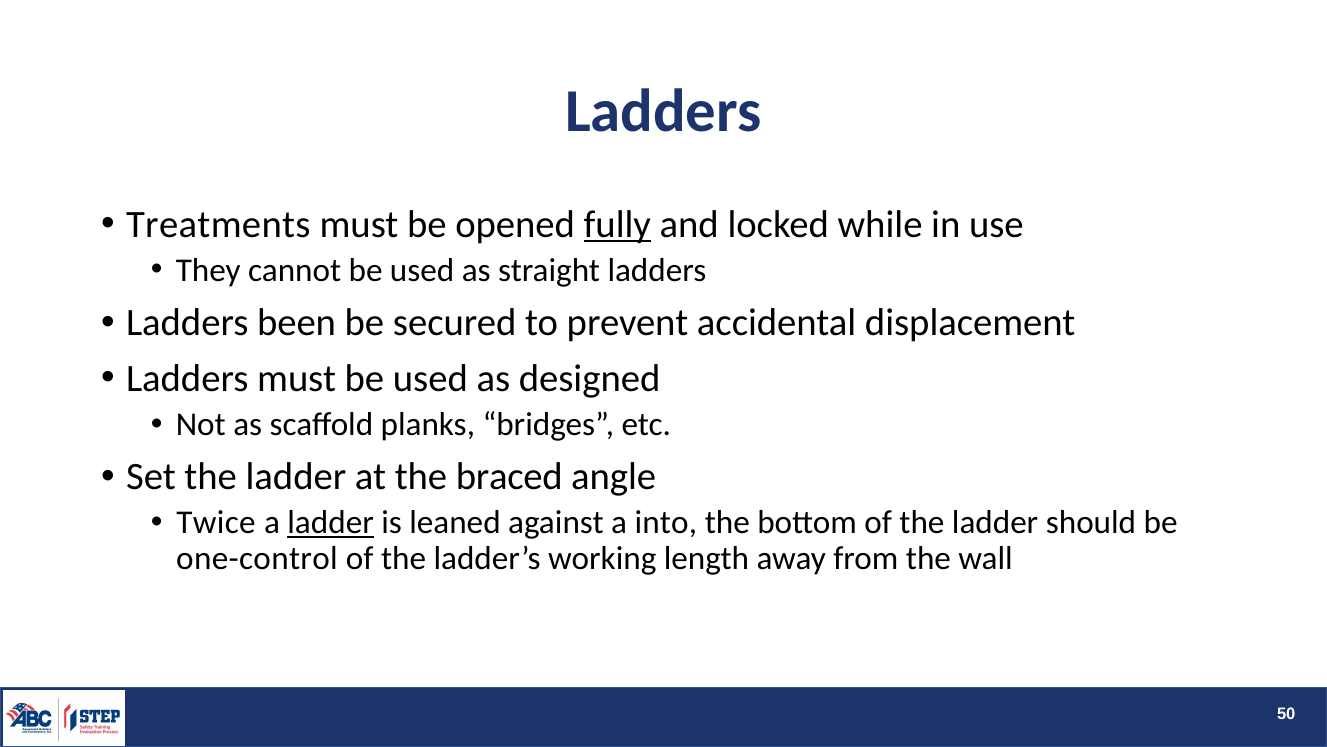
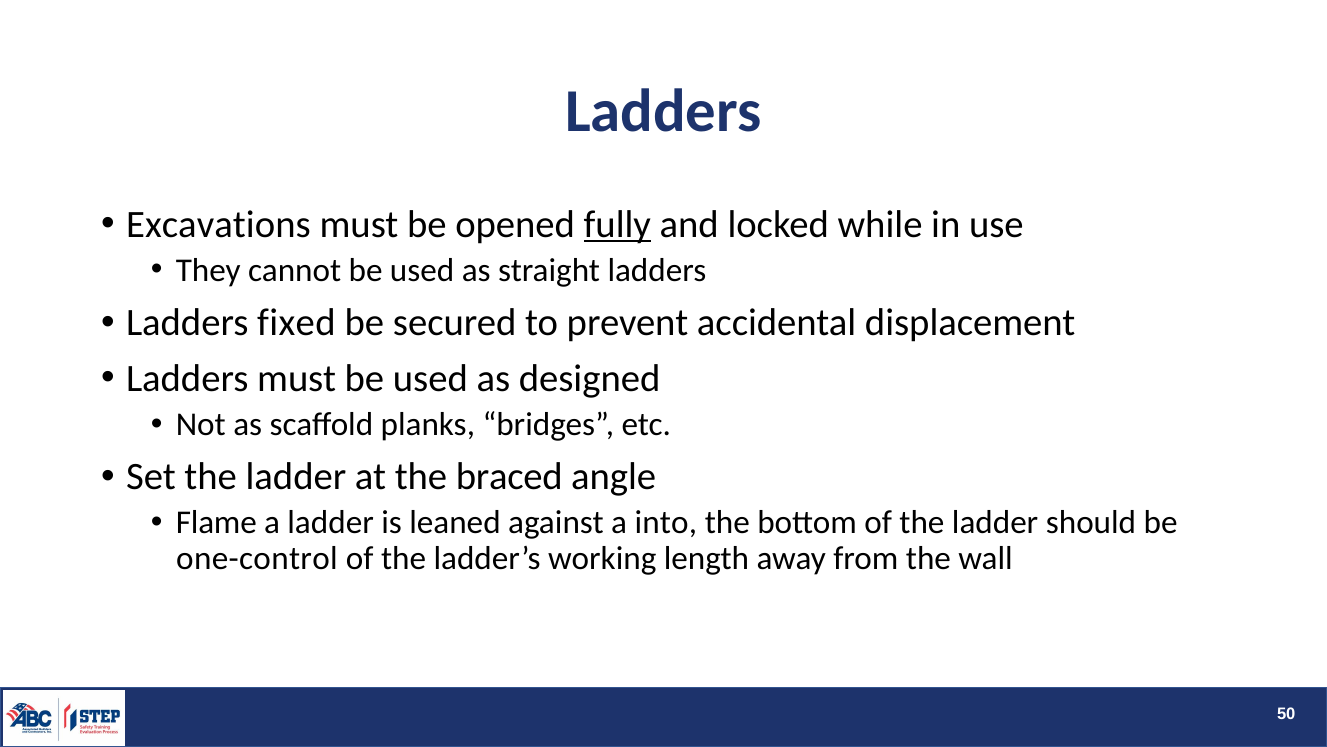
Treatments: Treatments -> Excavations
been: been -> fixed
Twice: Twice -> Flame
ladder at (331, 522) underline: present -> none
